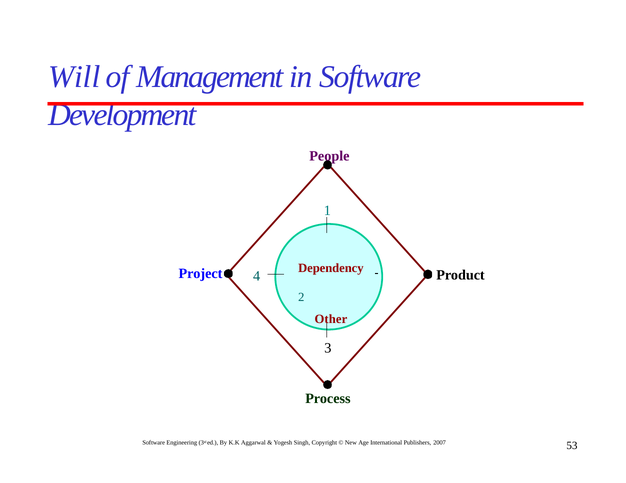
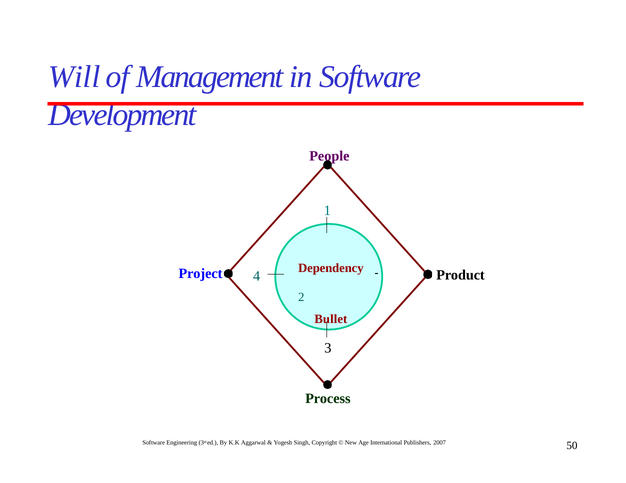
Other: Other -> Bullet
53: 53 -> 50
